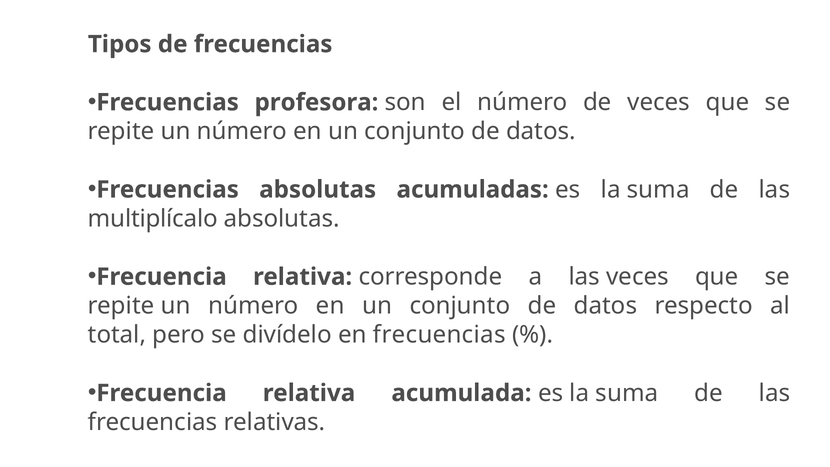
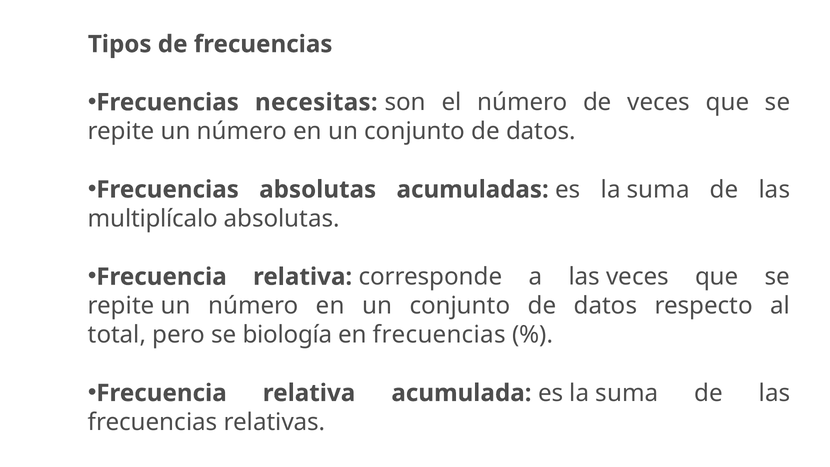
profesora: profesora -> necesitas
divídelo: divídelo -> biología
